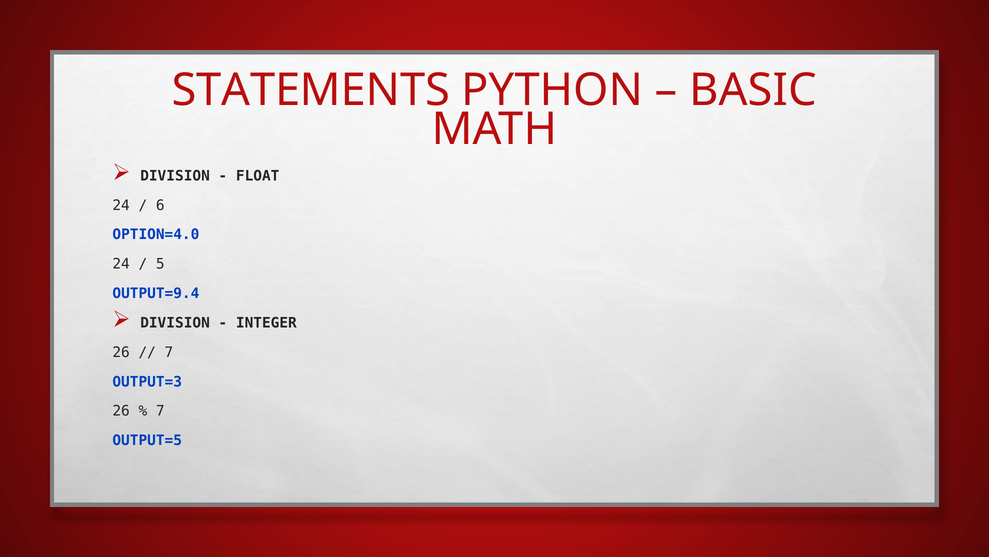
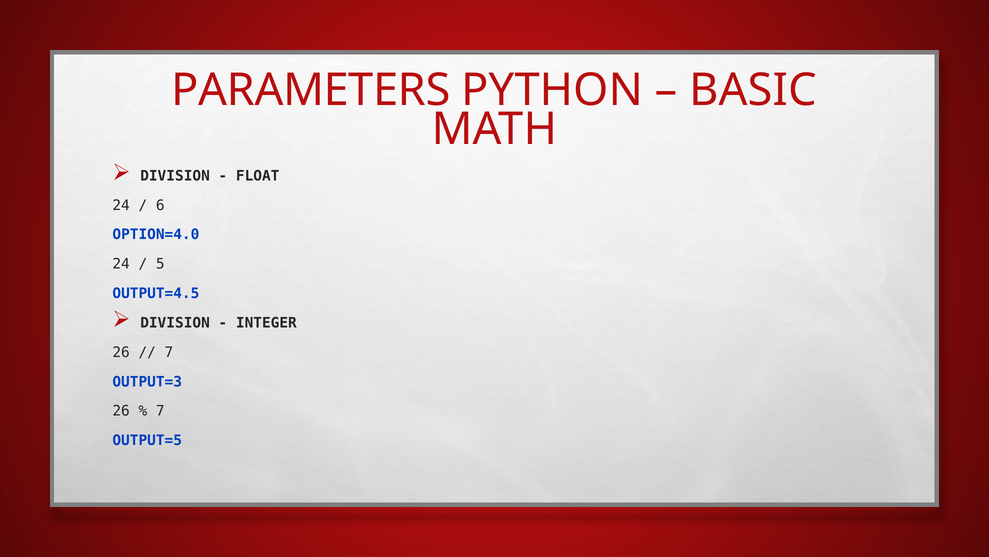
STATEMENTS: STATEMENTS -> PARAMETERS
OUTPUT=9.4: OUTPUT=9.4 -> OUTPUT=4.5
